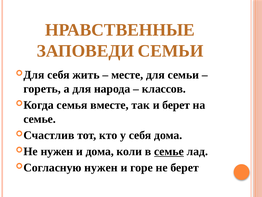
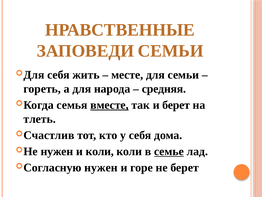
классов: классов -> средняя
вместе underline: none -> present
семье at (40, 119): семье -> тлеть
и дома: дома -> коли
